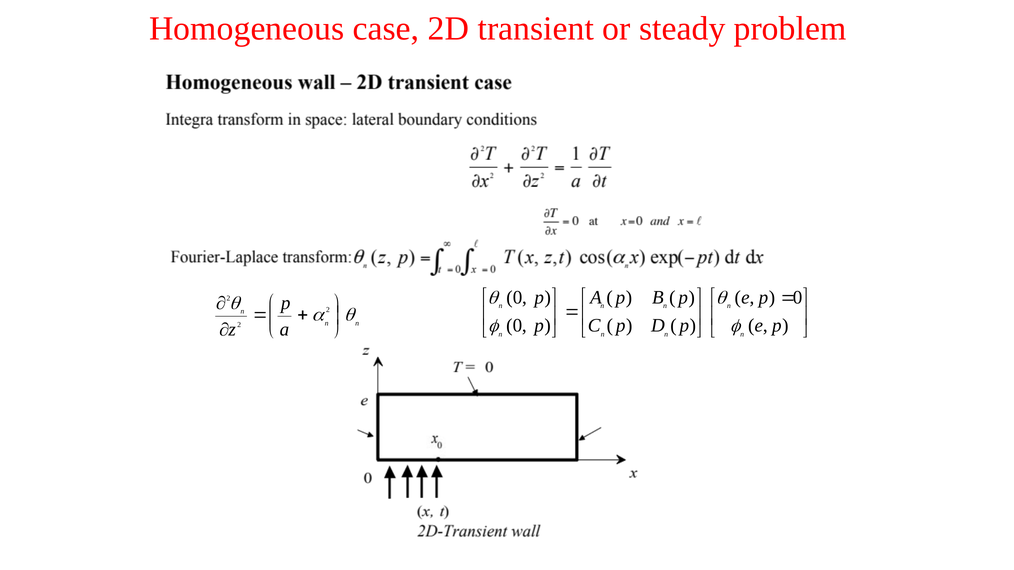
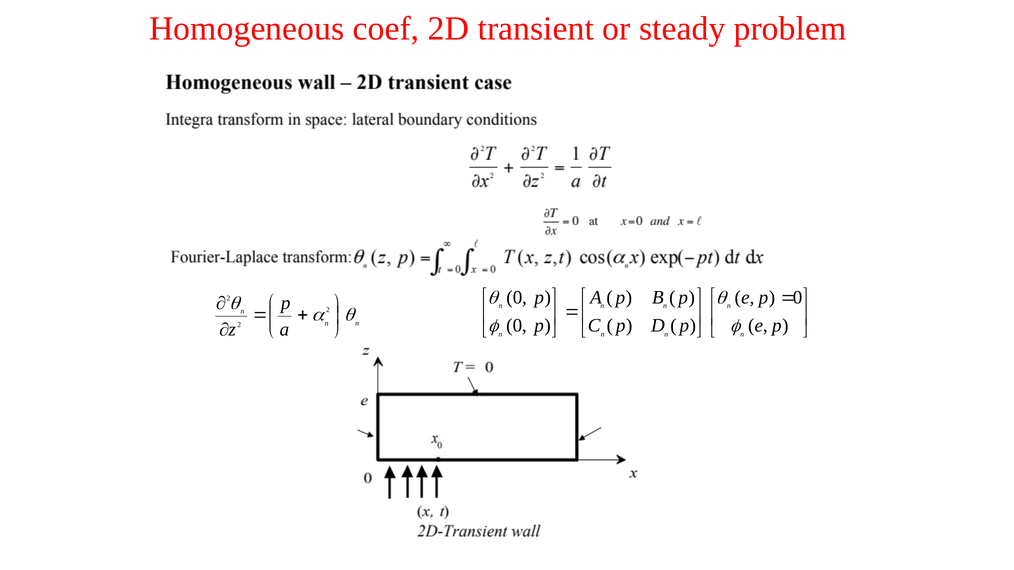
case: case -> coef
